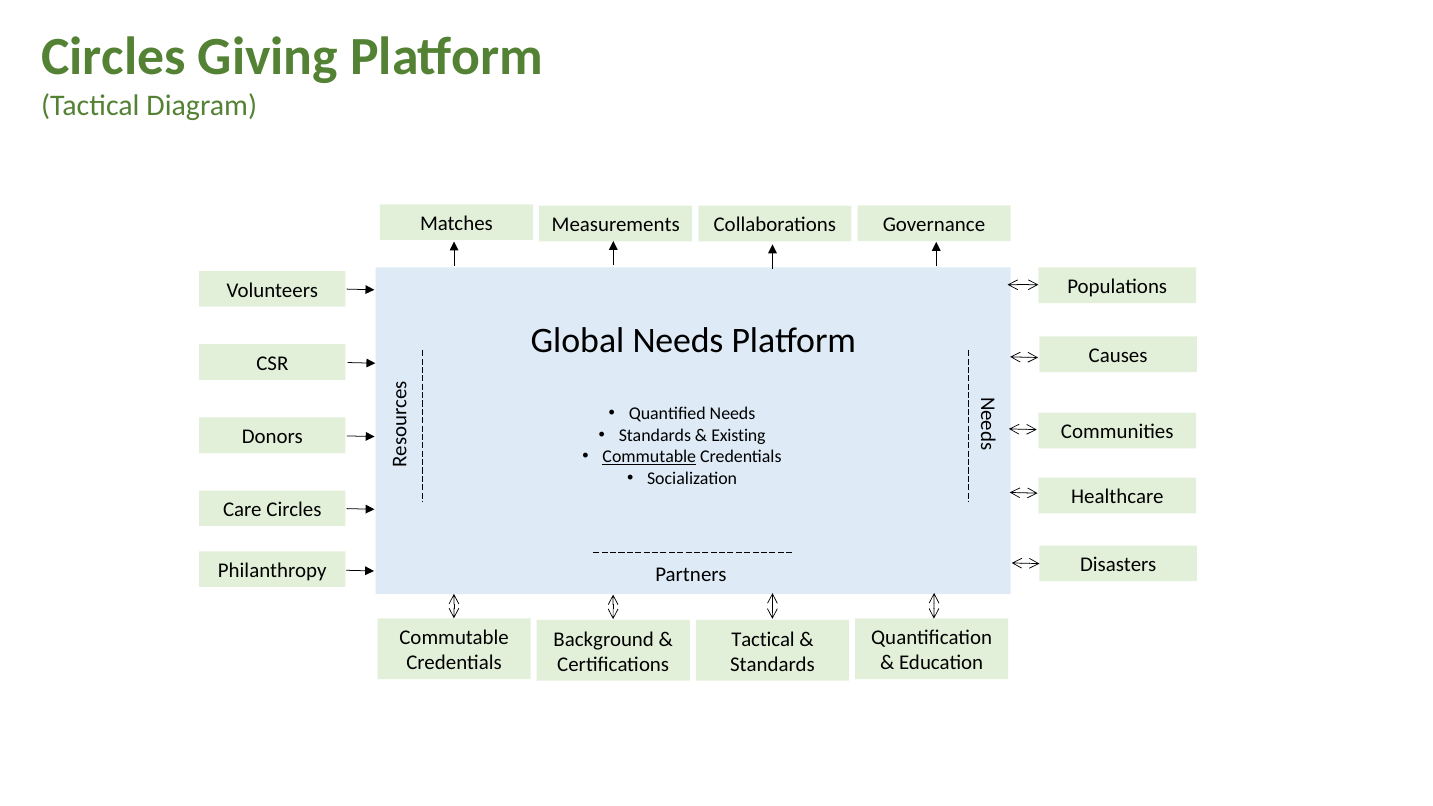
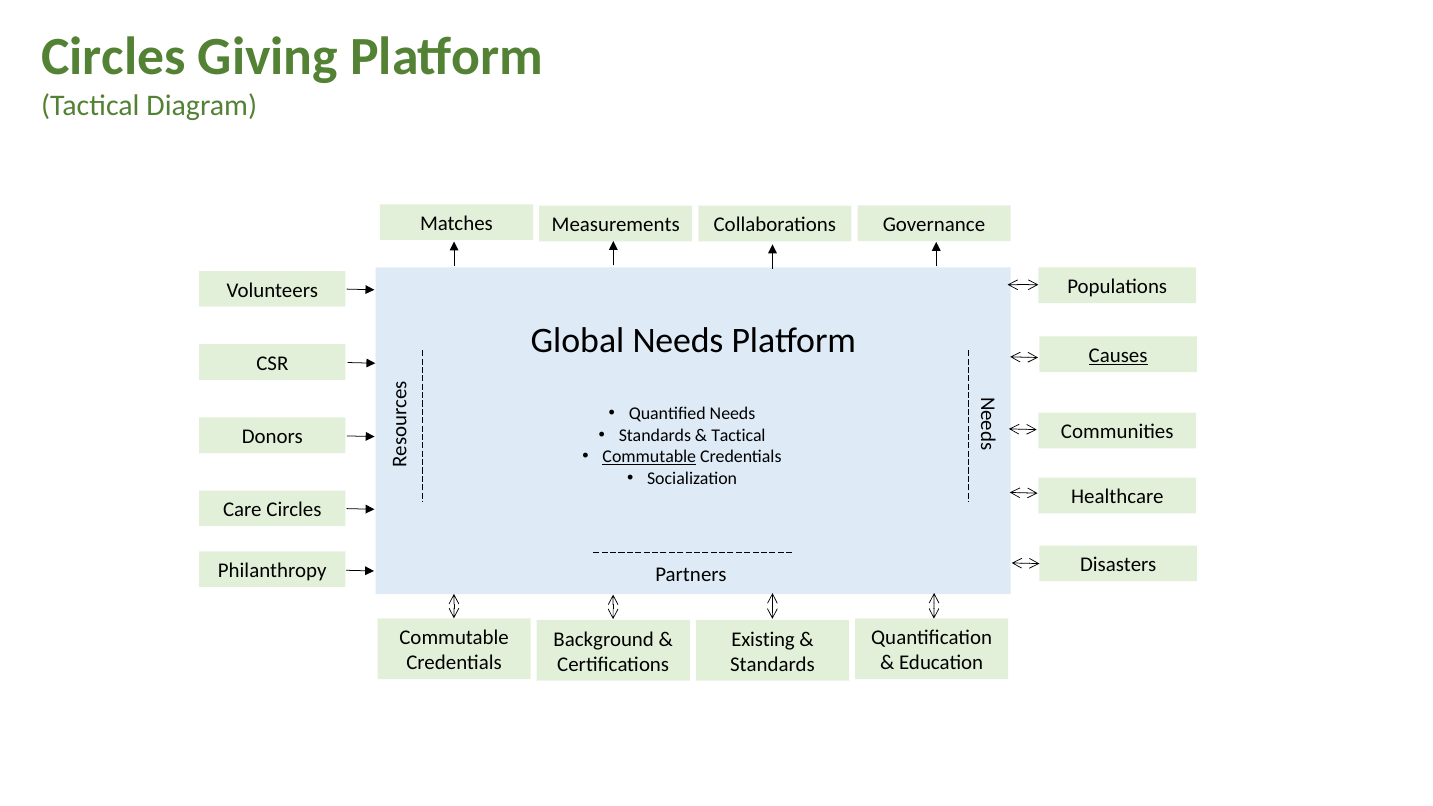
Causes underline: none -> present
Existing at (738, 436): Existing -> Tactical
Tactical at (763, 639): Tactical -> Existing
